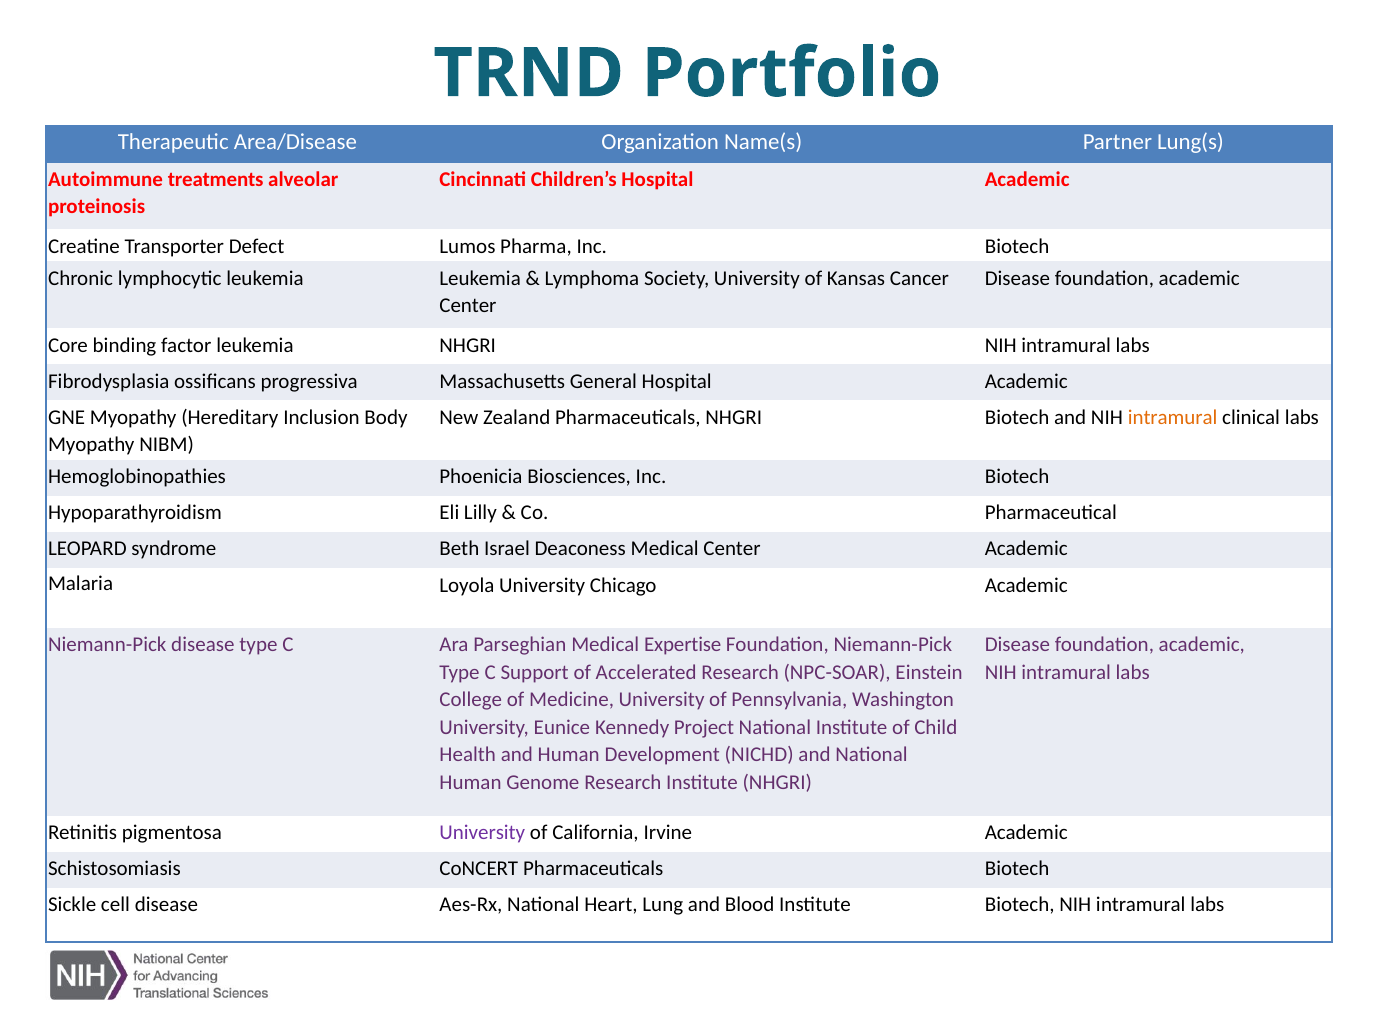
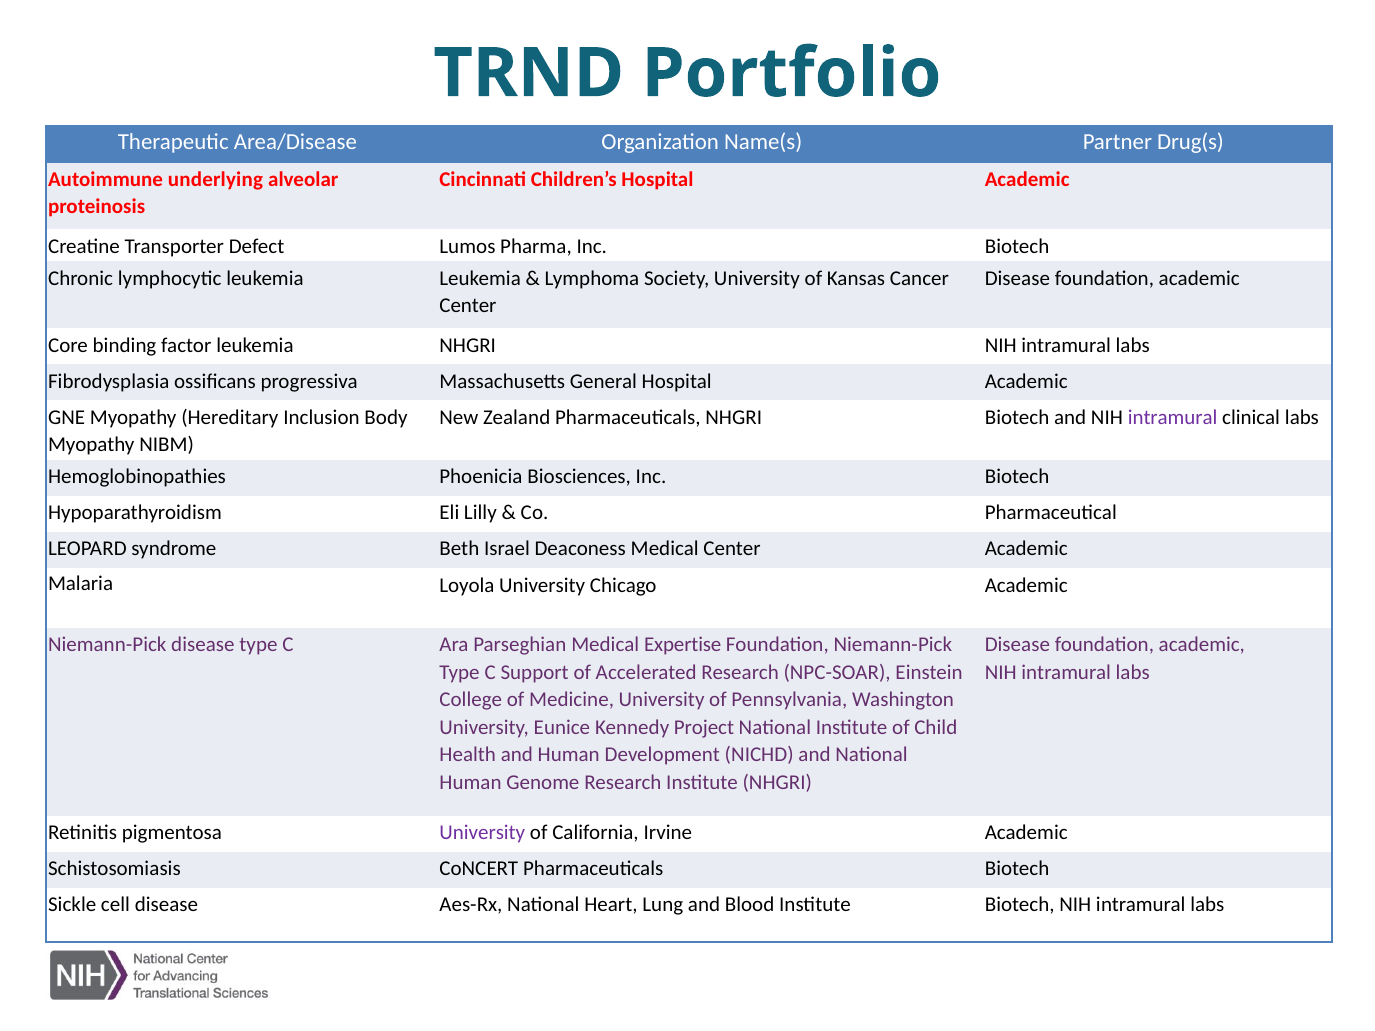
Lung(s: Lung(s -> Drug(s
treatments: treatments -> underlying
intramural at (1173, 417) colour: orange -> purple
